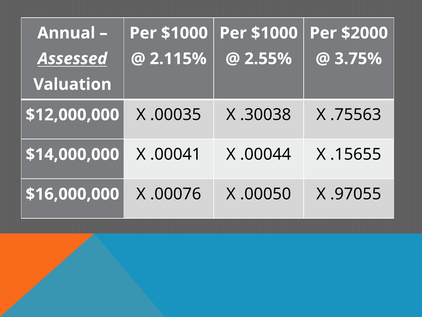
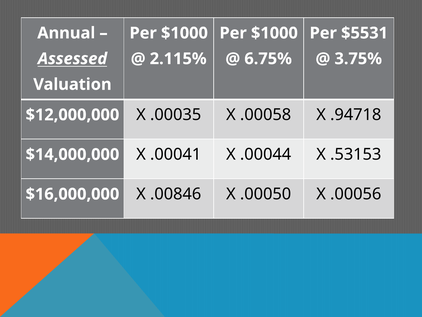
$2000: $2000 -> $5531
2.55%: 2.55% -> 6.75%
.30038: .30038 -> .00058
.75563: .75563 -> .94718
.15655: .15655 -> .53153
.00076: .00076 -> .00846
.97055: .97055 -> .00056
